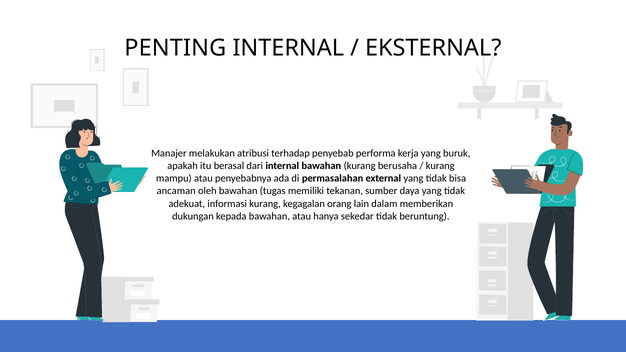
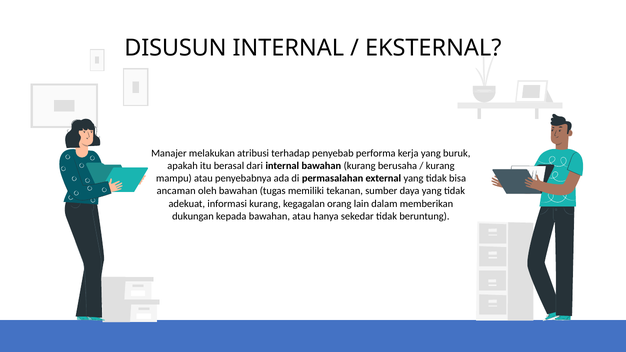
PENTING: PENTING -> DISUSUN
